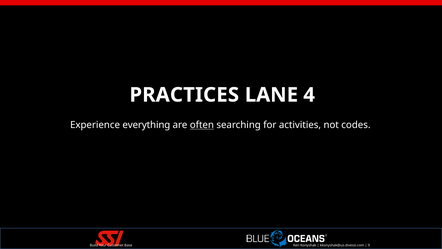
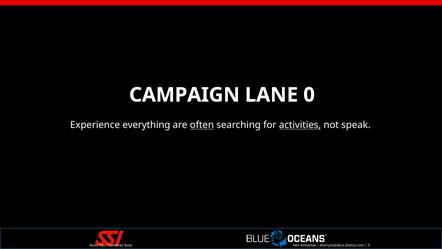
PRACTICES: PRACTICES -> CAMPAIGN
4: 4 -> 0
activities underline: none -> present
codes: codes -> speak
